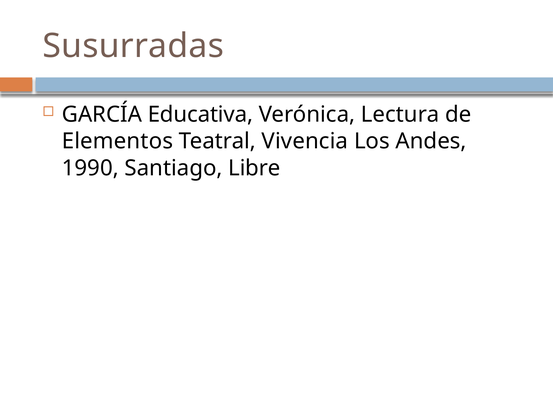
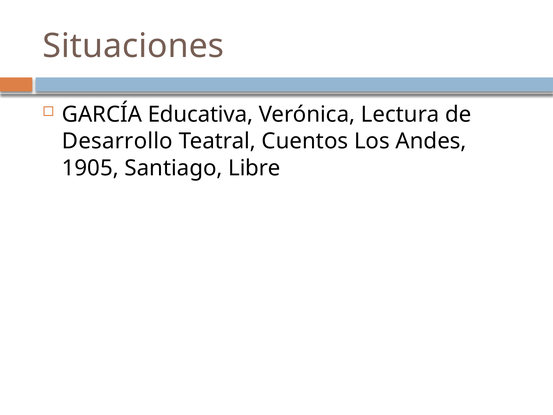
Susurradas: Susurradas -> Situaciones
Elementos: Elementos -> Desarrollo
Vivencia: Vivencia -> Cuentos
1990: 1990 -> 1905
